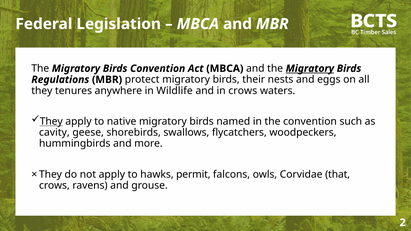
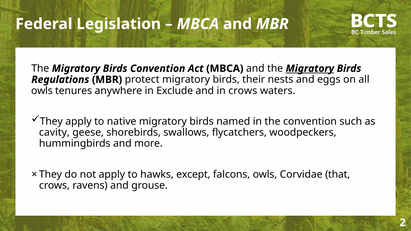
they at (42, 91): they -> owls
Wildlife: Wildlife -> Exclude
They at (51, 122) underline: present -> none
permit: permit -> except
